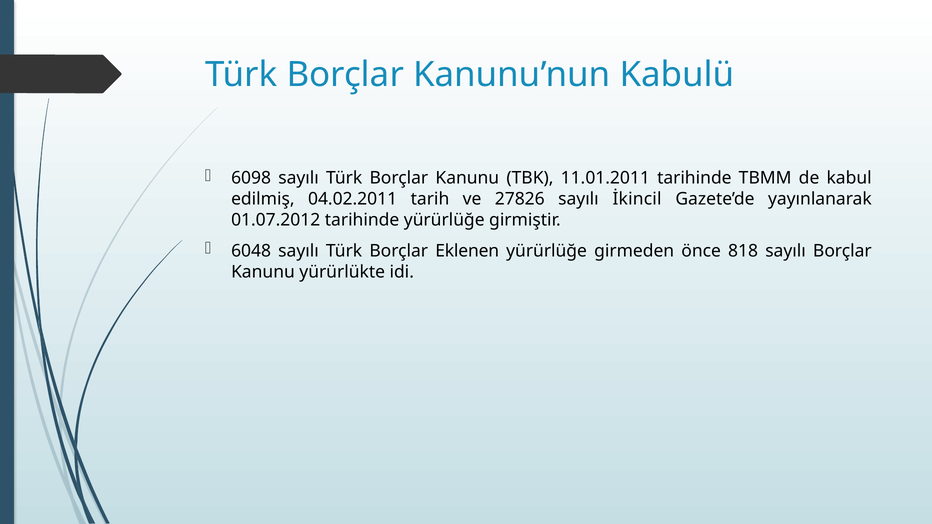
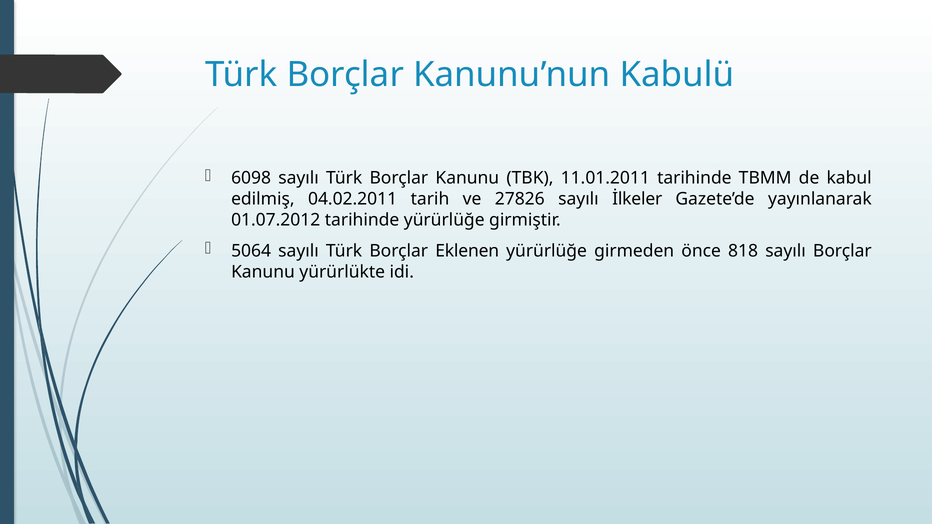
İkincil: İkincil -> İlkeler
6048: 6048 -> 5064
